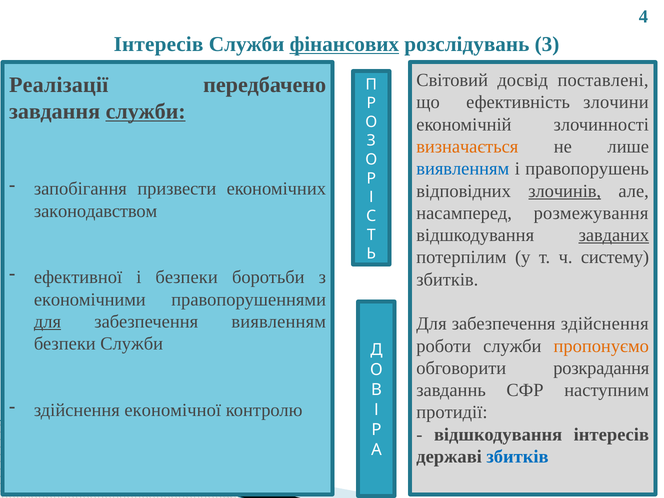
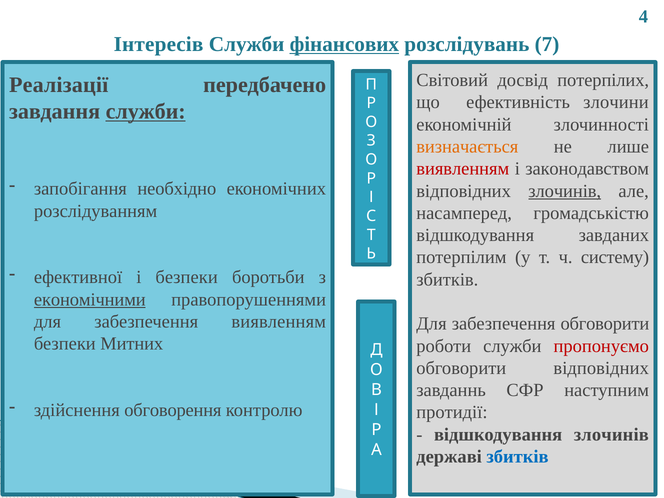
3: 3 -> 7
поставлені: поставлені -> потерпілих
виявленням at (463, 169) colour: blue -> red
правопорушень: правопорушень -> законодавством
призвести: призвести -> необхідно
законодавством: законодавством -> розслідуванням
розмежування: розмежування -> громадськістю
завданих underline: present -> none
економічними underline: none -> present
для at (48, 322) underline: present -> none
забезпечення здійснення: здійснення -> обговорити
безпеки Служби: Служби -> Митних
пропонуємо colour: orange -> red
обговорити розкрадання: розкрадання -> відповідних
економічної: економічної -> обговорення
відшкодування інтересів: інтересів -> злочинів
